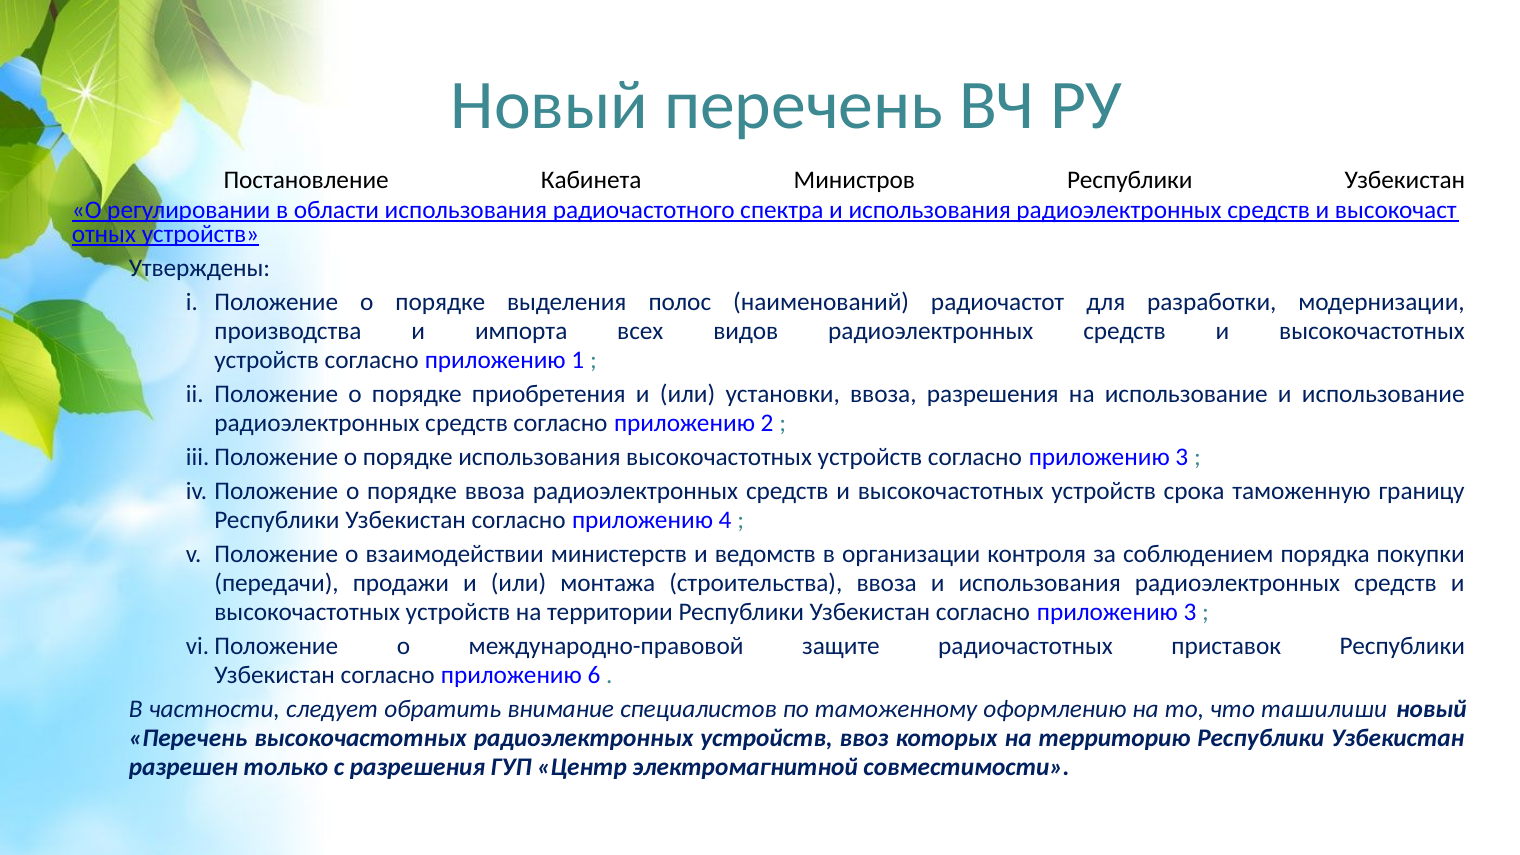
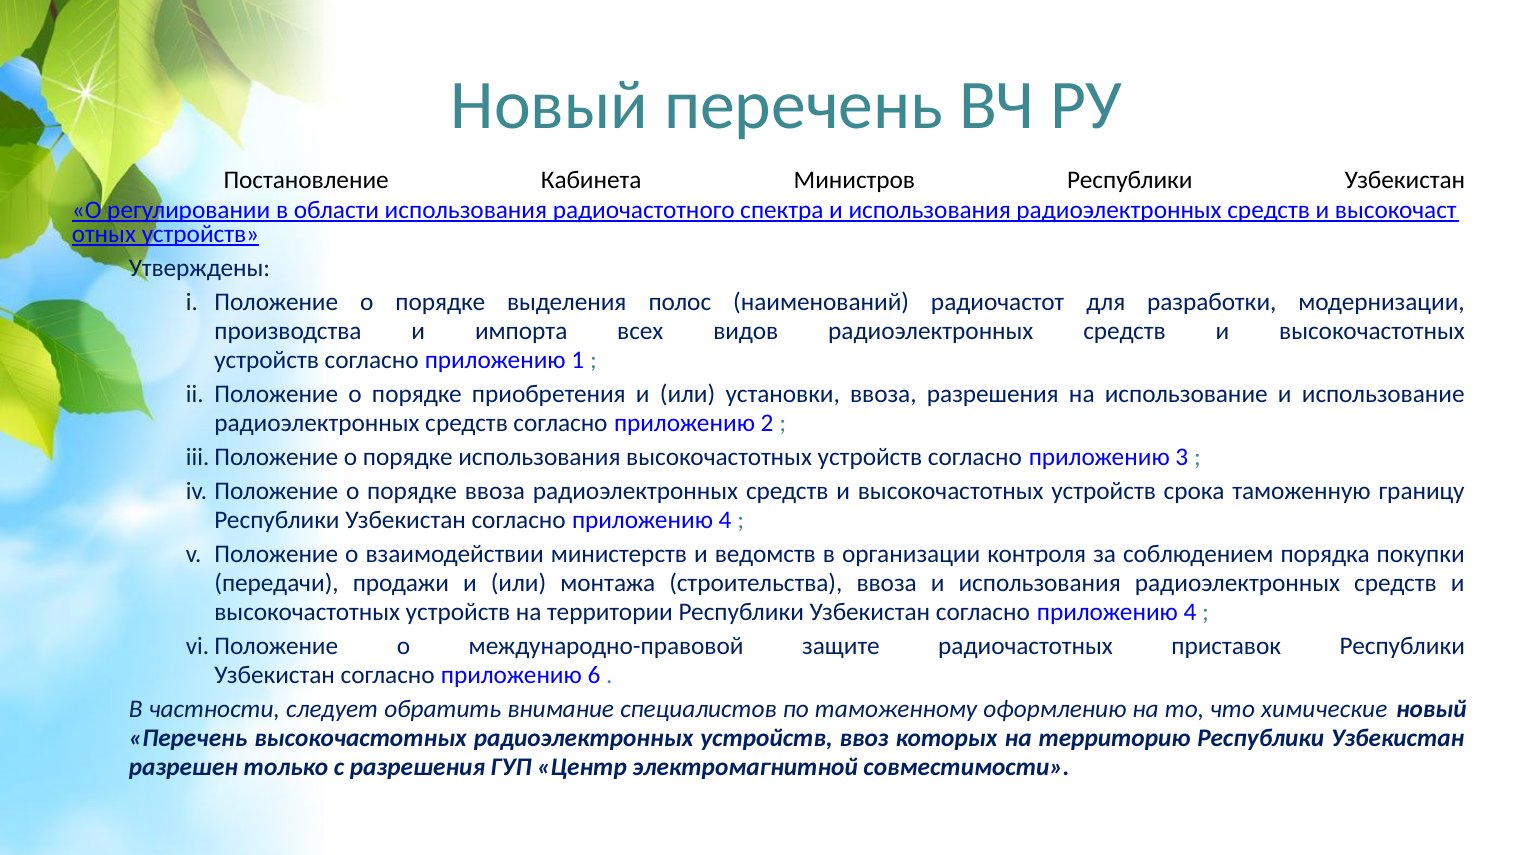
3 at (1190, 612): 3 -> 4
ташилиши: ташилиши -> химические
